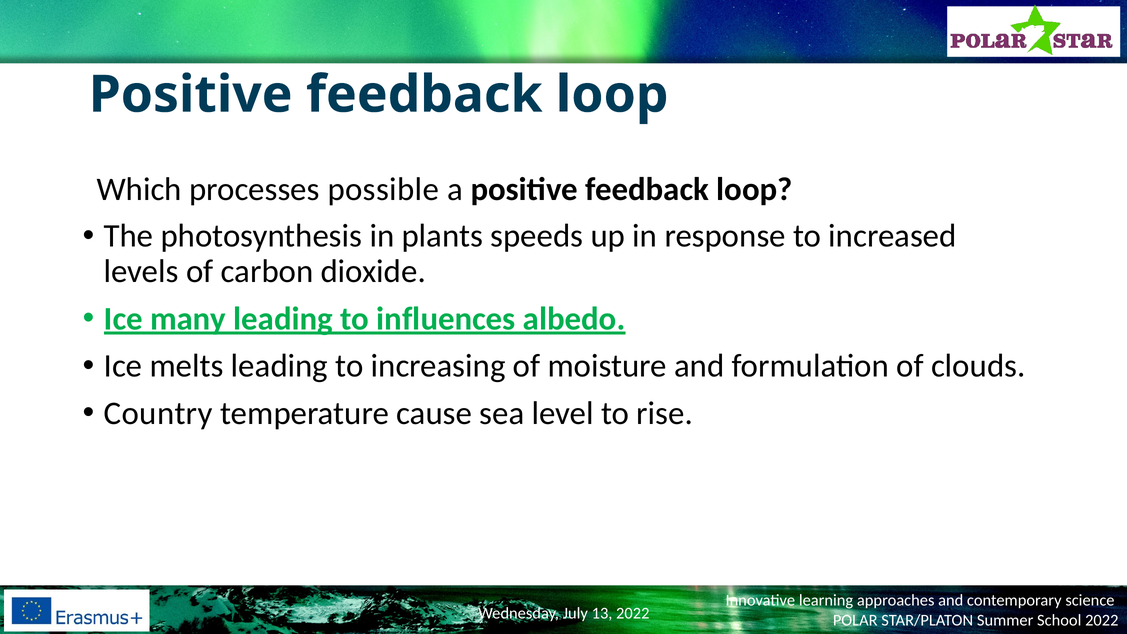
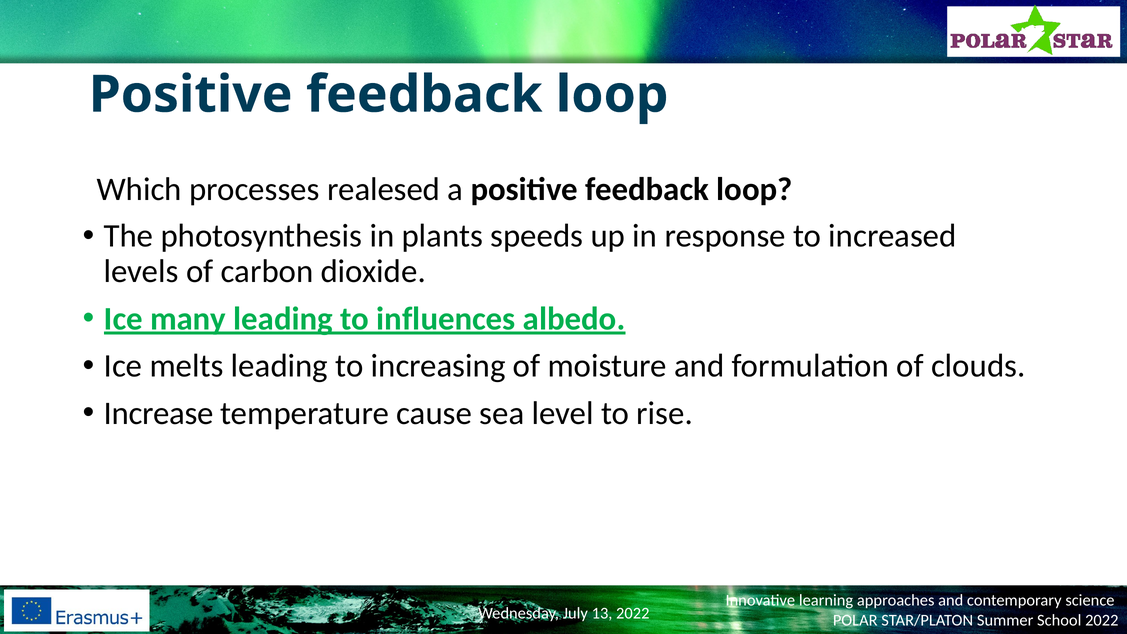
possible: possible -> realesed
Country: Country -> Increase
